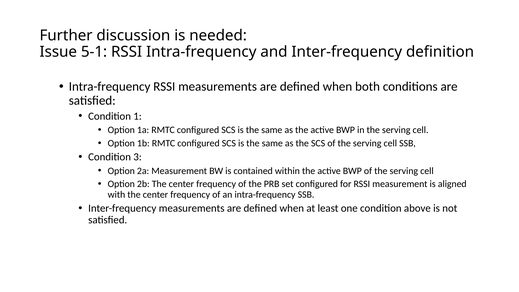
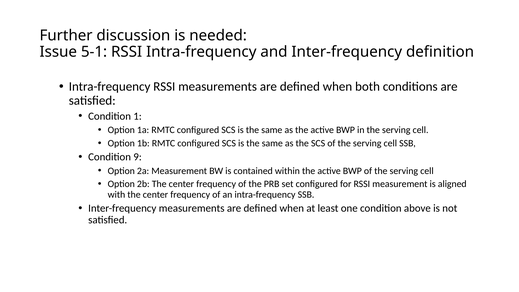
3: 3 -> 9
